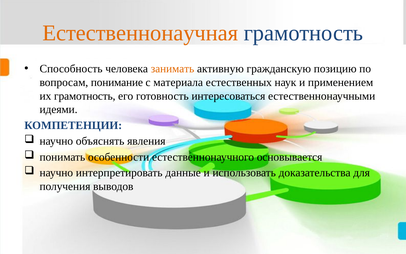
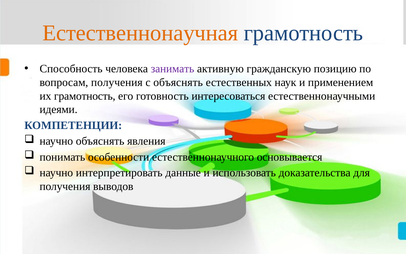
занимать colour: orange -> purple
вопросам понимание: понимание -> получения
с материала: материала -> объяснять
